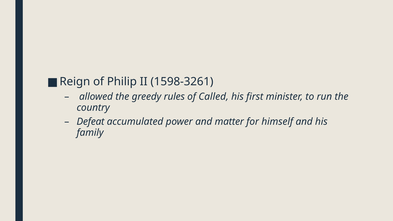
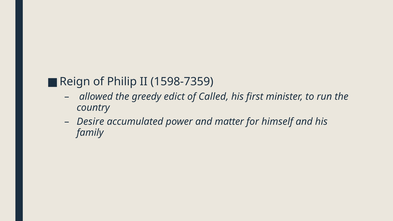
1598-3261: 1598-3261 -> 1598-7359
rules: rules -> edict
Defeat: Defeat -> Desire
